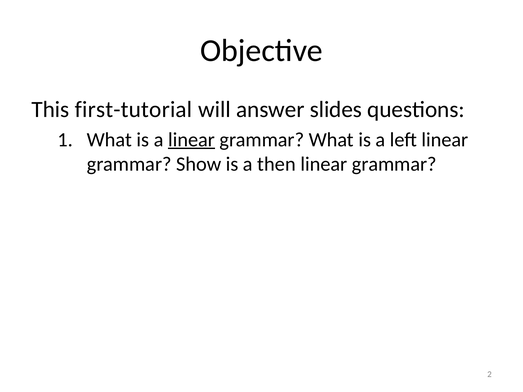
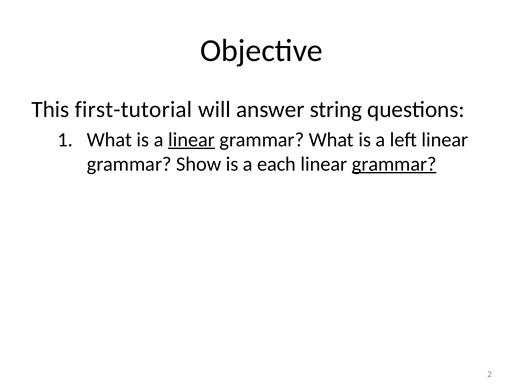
slides: slides -> string
then: then -> each
grammar at (394, 164) underline: none -> present
